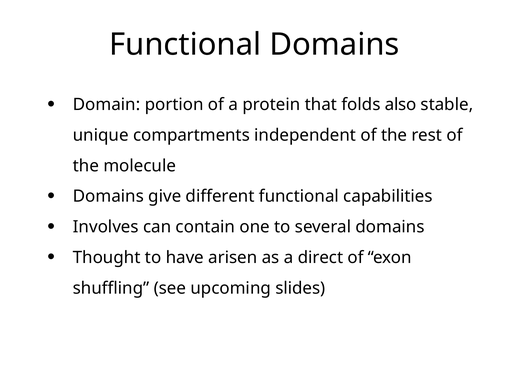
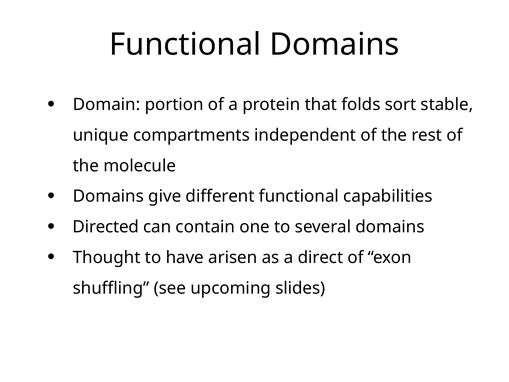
also: also -> sort
Involves: Involves -> Directed
